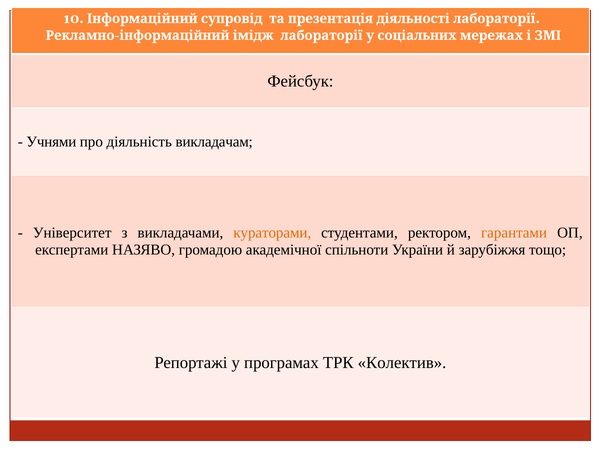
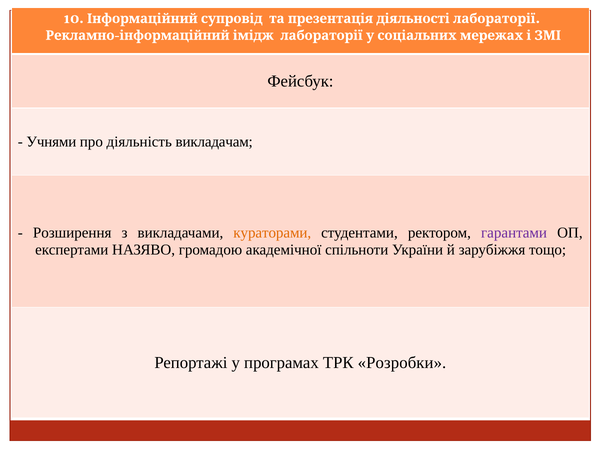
Університет: Університет -> Розширення
гарантами colour: orange -> purple
Колектив: Колектив -> Розробки
